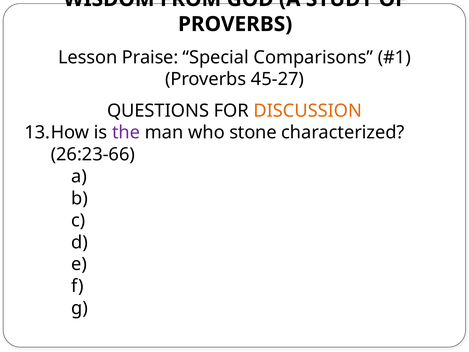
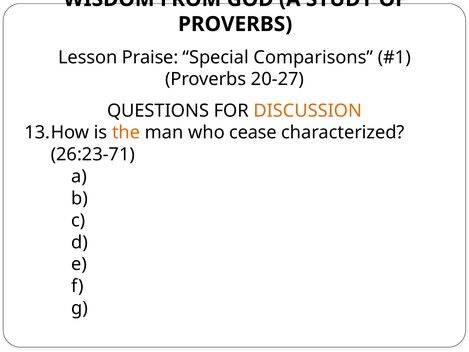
45-27: 45-27 -> 20-27
the colour: purple -> orange
stone: stone -> cease
26:23-66: 26:23-66 -> 26:23-71
